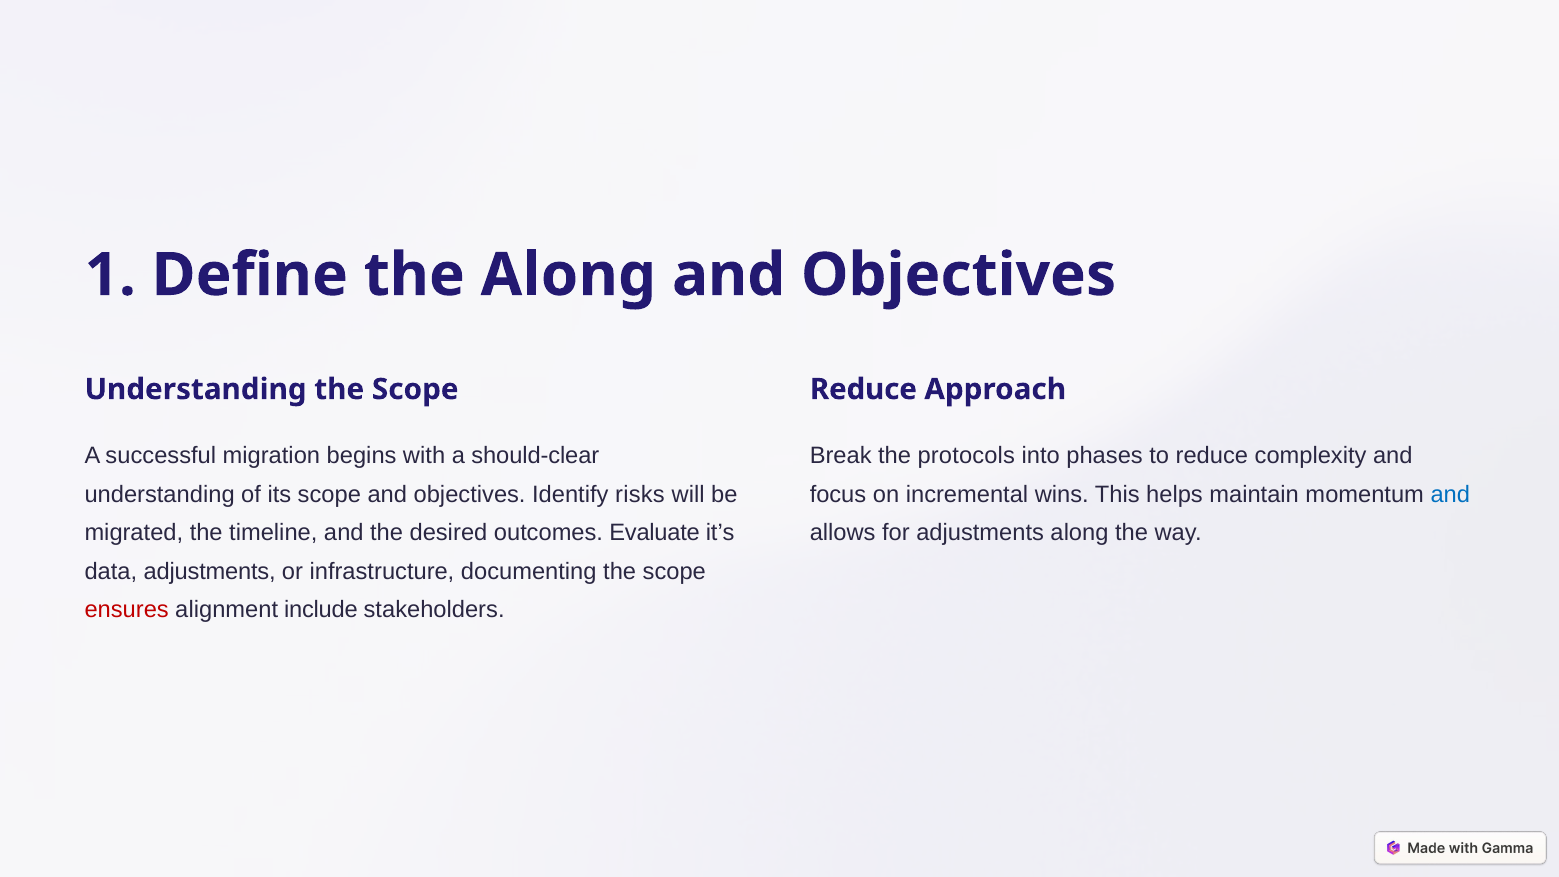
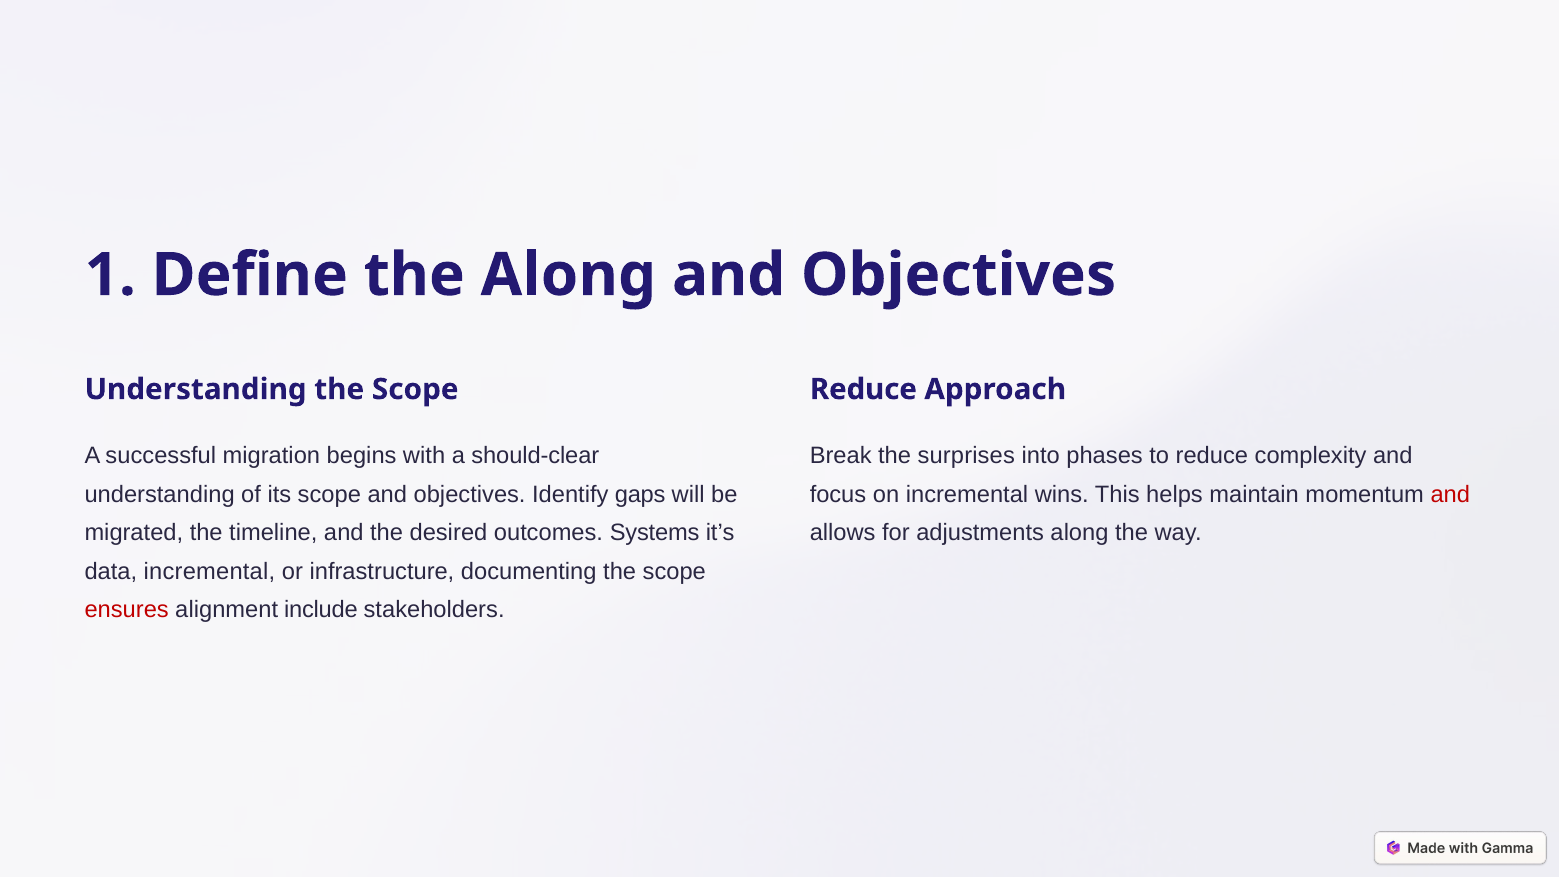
protocols: protocols -> surprises
risks: risks -> gaps
and at (1450, 494) colour: blue -> red
Evaluate: Evaluate -> Systems
data adjustments: adjustments -> incremental
